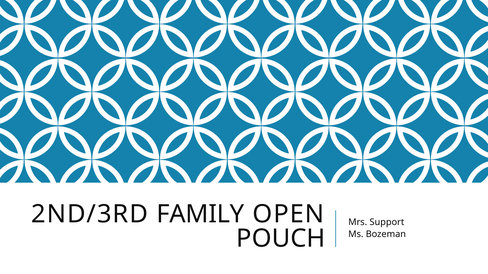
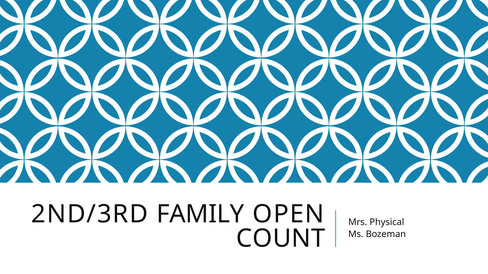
Support: Support -> Physical
POUCH: POUCH -> COUNT
